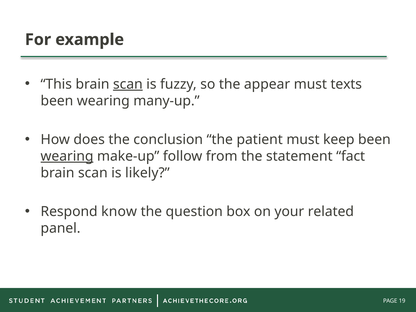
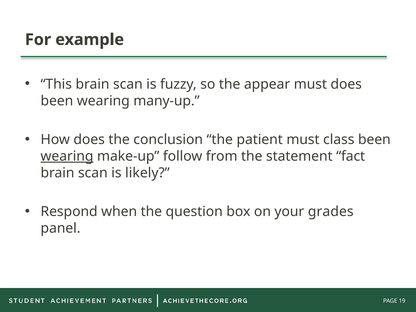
scan at (128, 84) underline: present -> none
must texts: texts -> does
keep: keep -> class
know: know -> when
related: related -> grades
